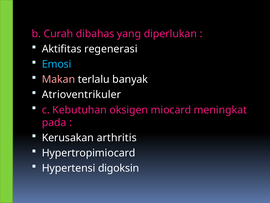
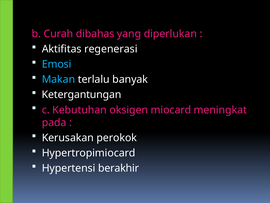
Makan colour: pink -> light blue
Atrioventrikuler: Atrioventrikuler -> Ketergantungan
arthritis: arthritis -> perokok
digoksin: digoksin -> berakhir
